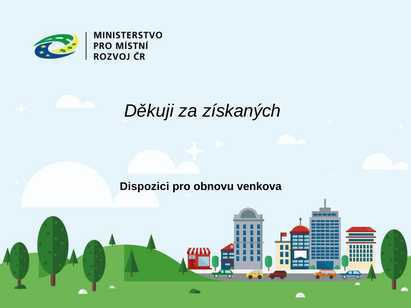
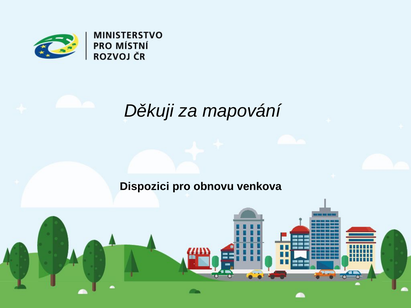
získaných: získaných -> mapování
